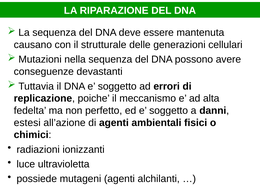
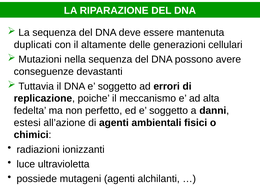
causano: causano -> duplicati
strutturale: strutturale -> altamente
